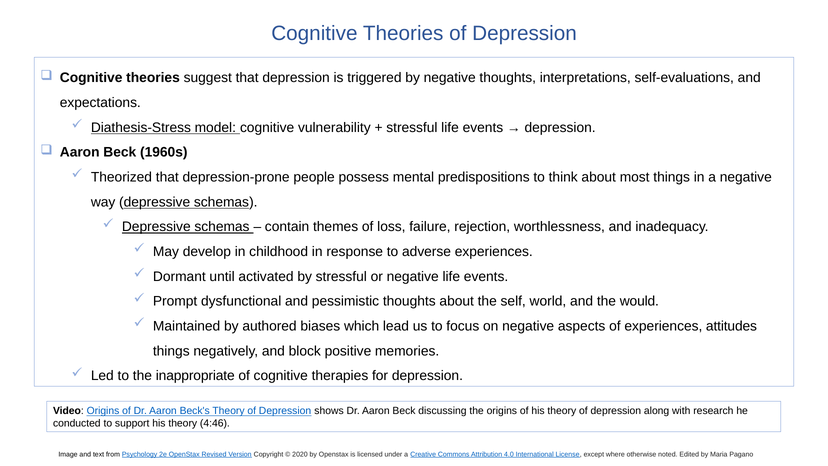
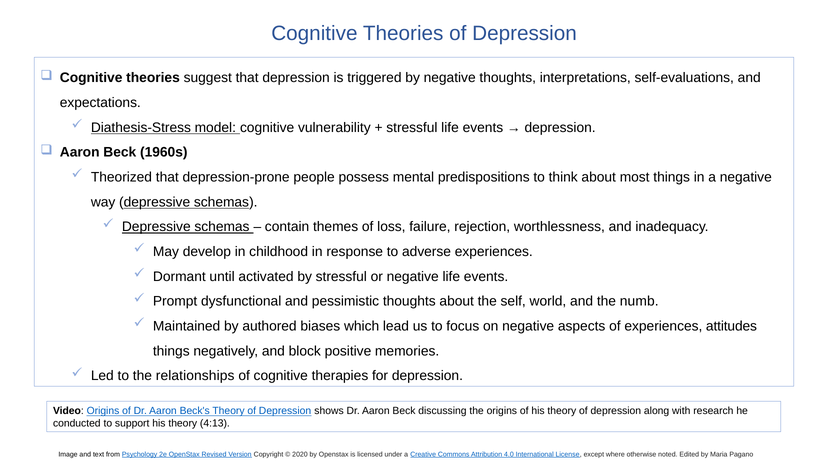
would: would -> numb
inappropriate: inappropriate -> relationships
4:46: 4:46 -> 4:13
